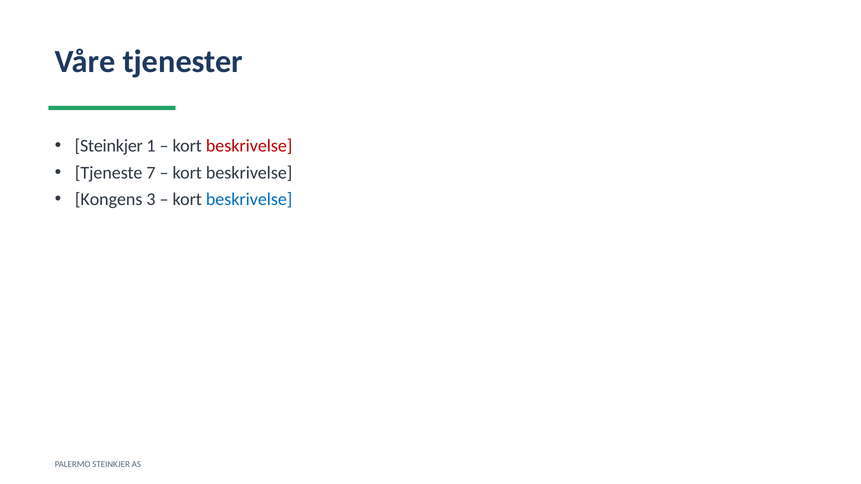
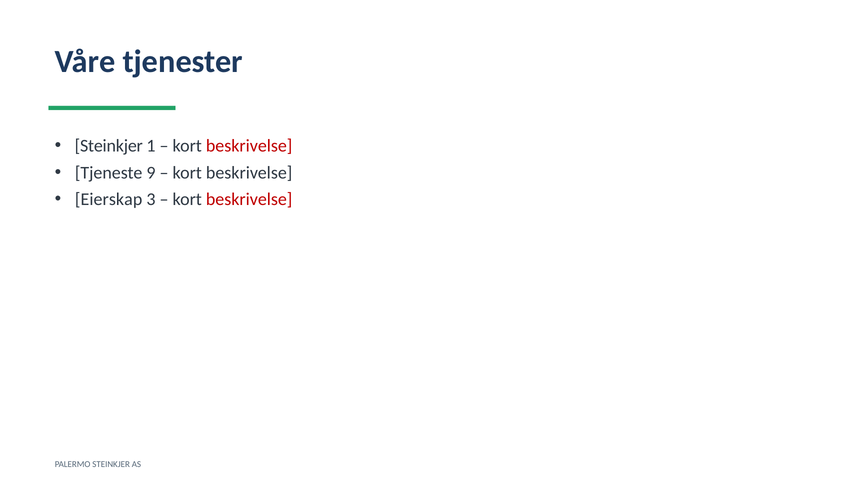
7: 7 -> 9
Kongens: Kongens -> Eierskap
beskrivelse at (249, 200) colour: blue -> red
